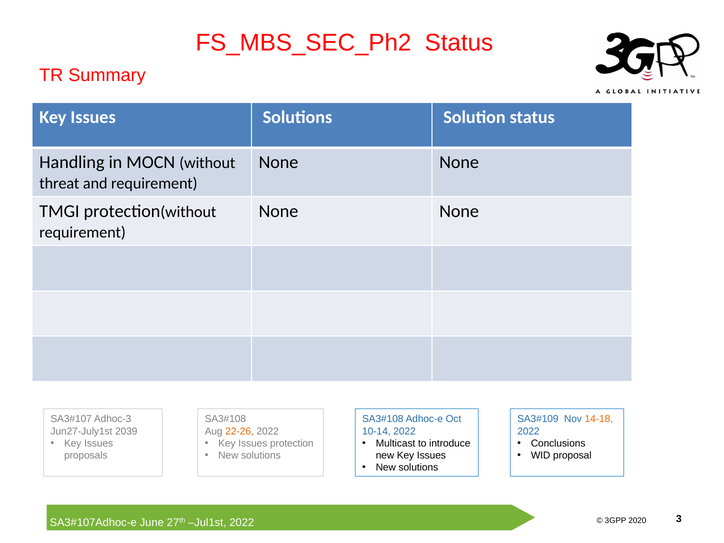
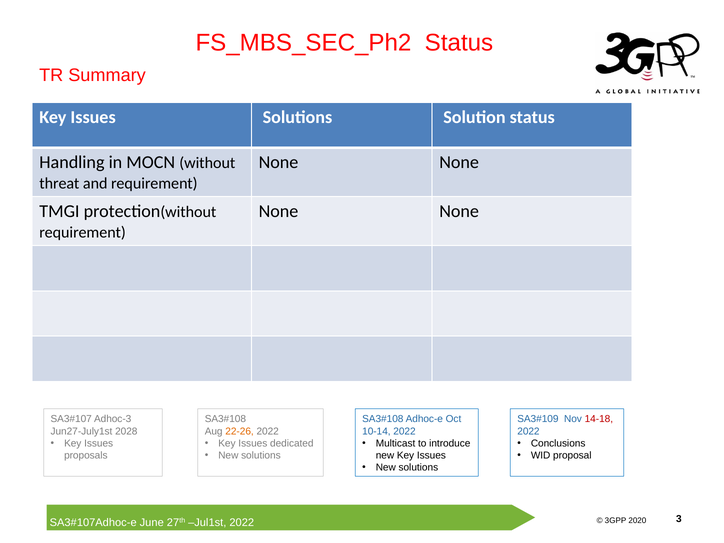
14-18 colour: orange -> red
2039: 2039 -> 2028
protection: protection -> dedicated
